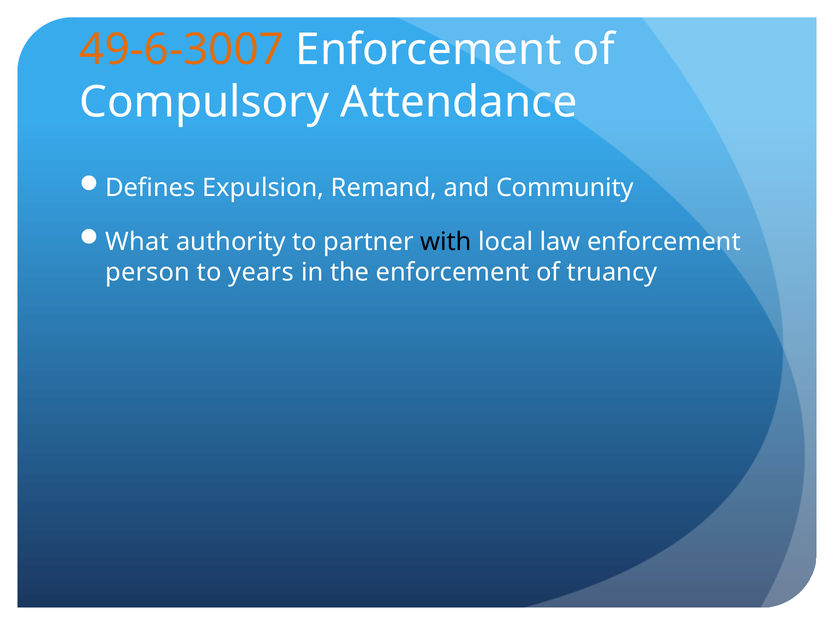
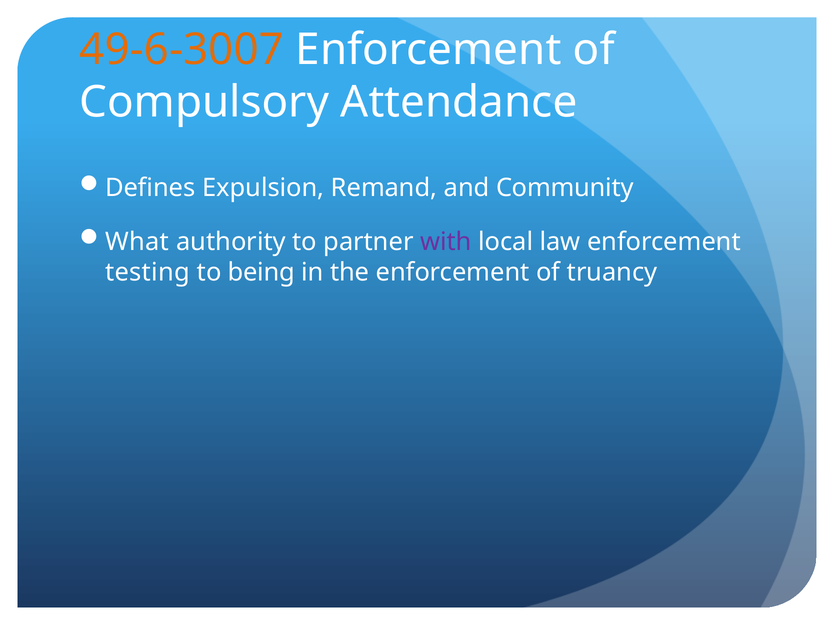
with colour: black -> purple
person: person -> testing
years: years -> being
